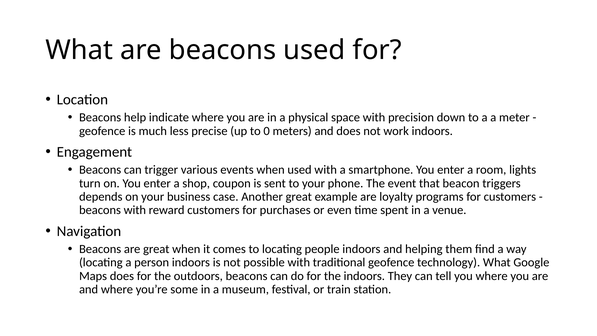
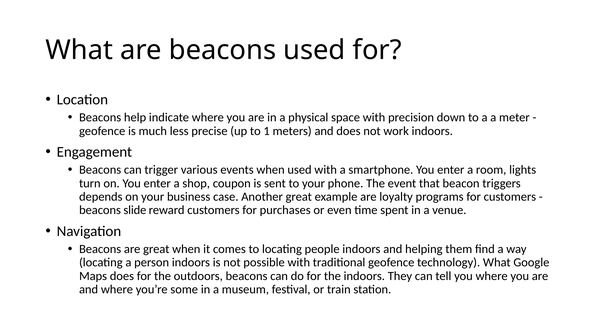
0: 0 -> 1
beacons with: with -> slide
